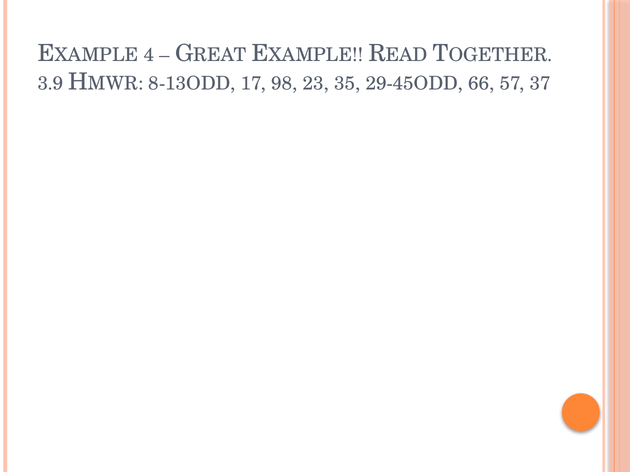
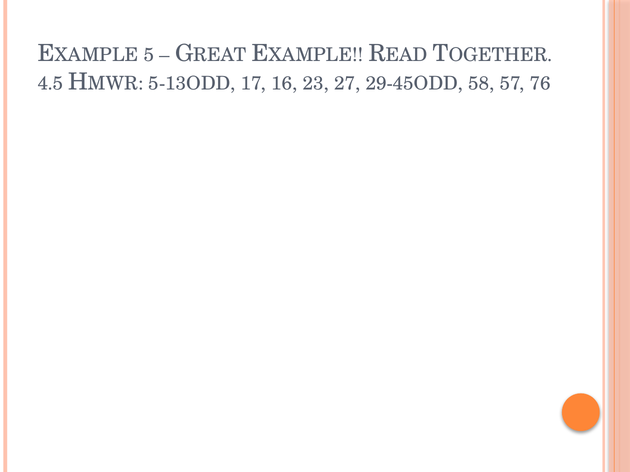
4: 4 -> 5
3.9: 3.9 -> 4.5
8-13ODD: 8-13ODD -> 5-13ODD
98: 98 -> 16
35: 35 -> 27
66: 66 -> 58
37: 37 -> 76
